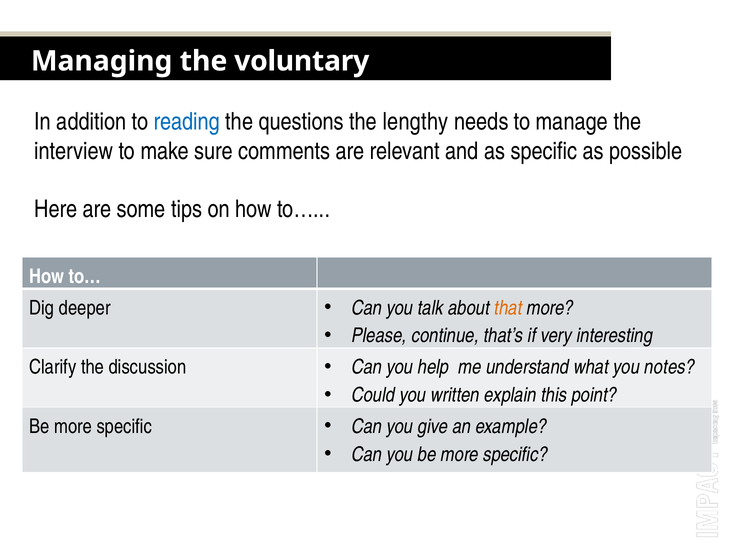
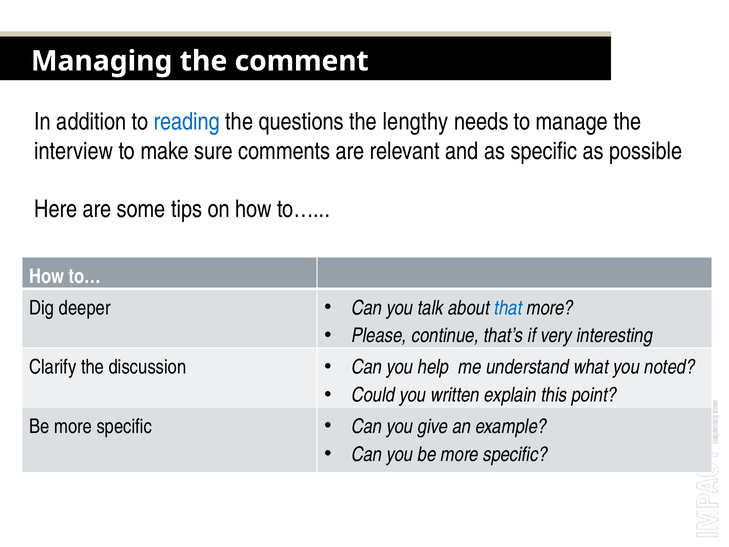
voluntary: voluntary -> comment
that colour: orange -> blue
notes: notes -> noted
